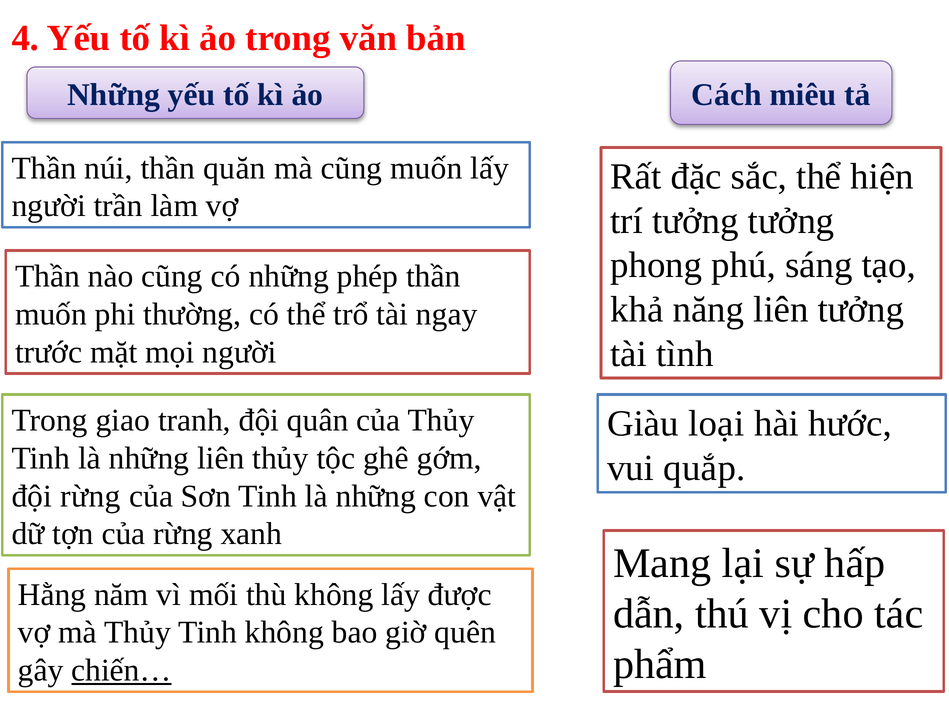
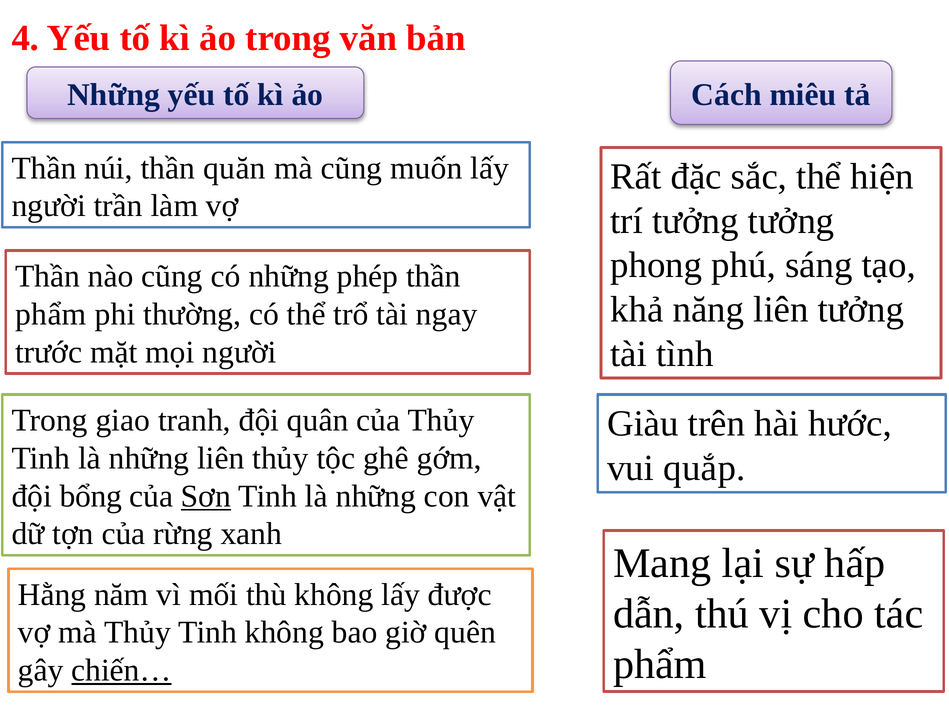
muốn at (51, 315): muốn -> phẩm
loại: loại -> trên
đội rừng: rừng -> bổng
Sơn underline: none -> present
